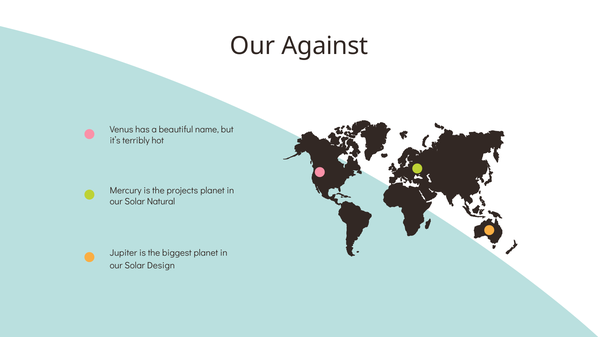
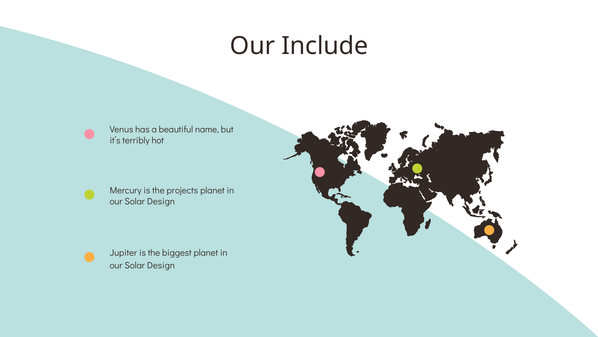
Against: Against -> Include
Natural at (161, 201): Natural -> Design
